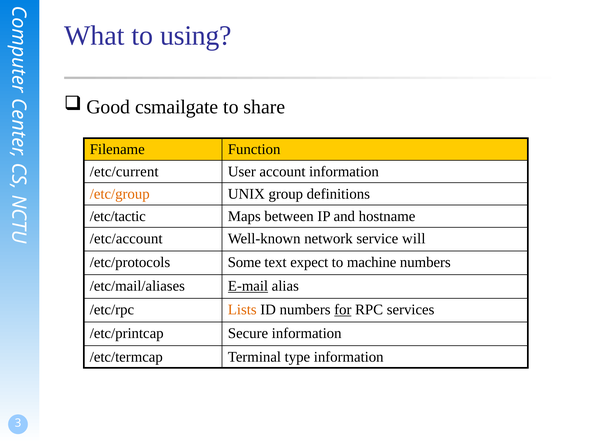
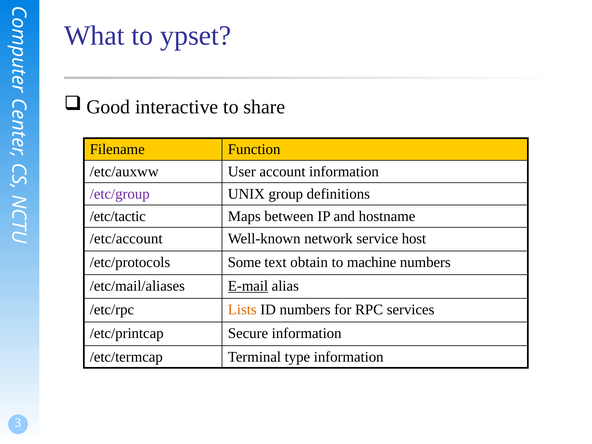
using: using -> ypset
csmailgate: csmailgate -> interactive
/etc/current: /etc/current -> /etc/auxww
/etc/group colour: orange -> purple
will: will -> host
expect: expect -> obtain
for underline: present -> none
